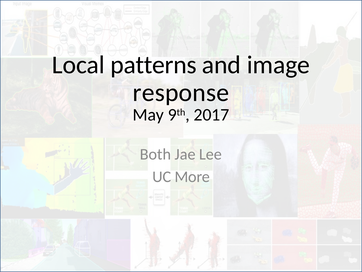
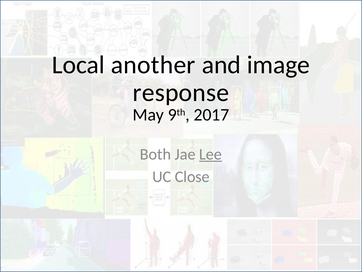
patterns: patterns -> another
Lee underline: none -> present
More: More -> Close
